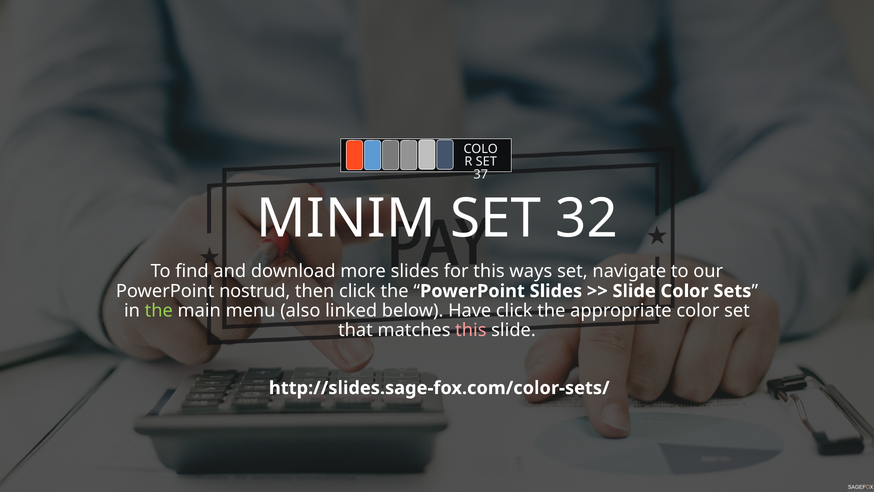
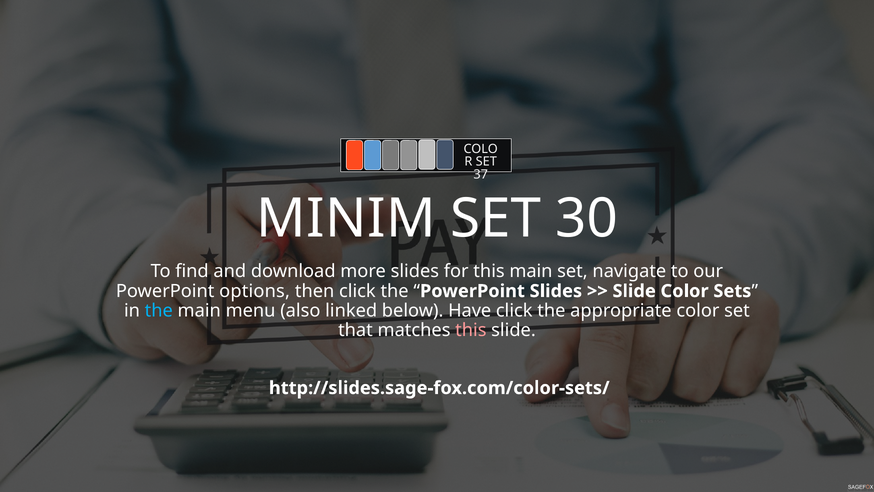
32: 32 -> 30
this ways: ways -> main
nostrud: nostrud -> options
the at (159, 311) colour: light green -> light blue
